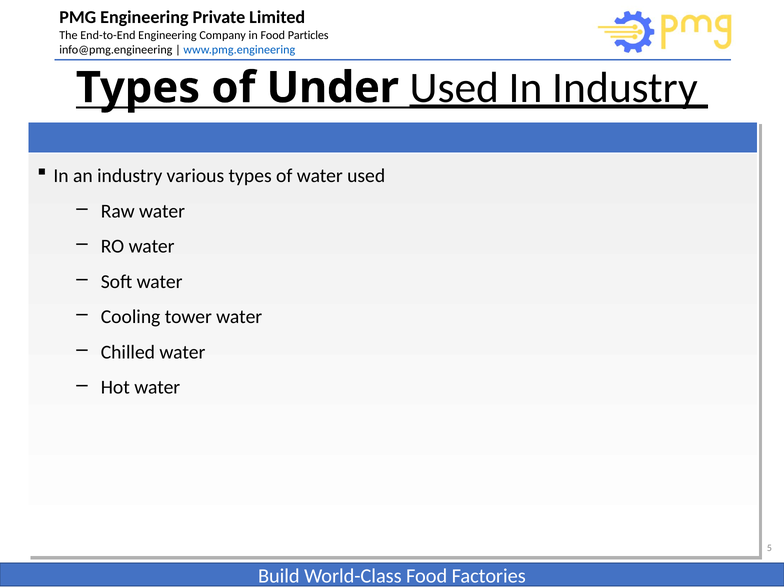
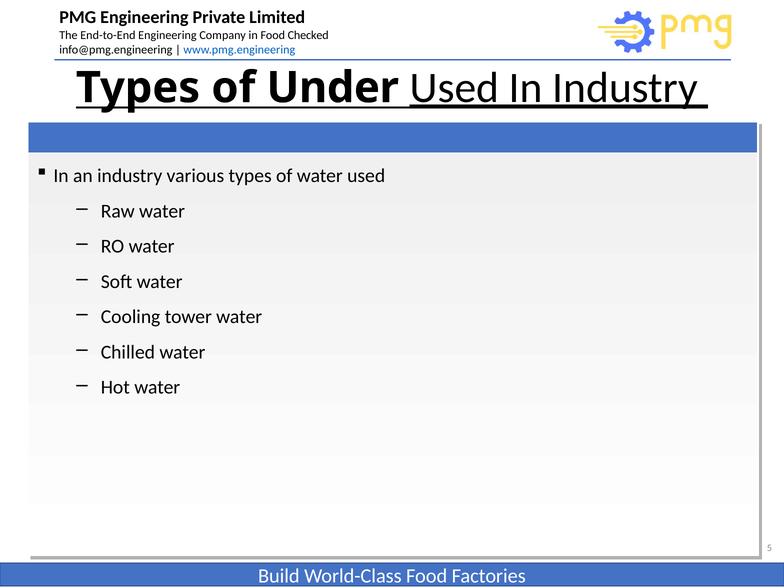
Particles: Particles -> Checked
